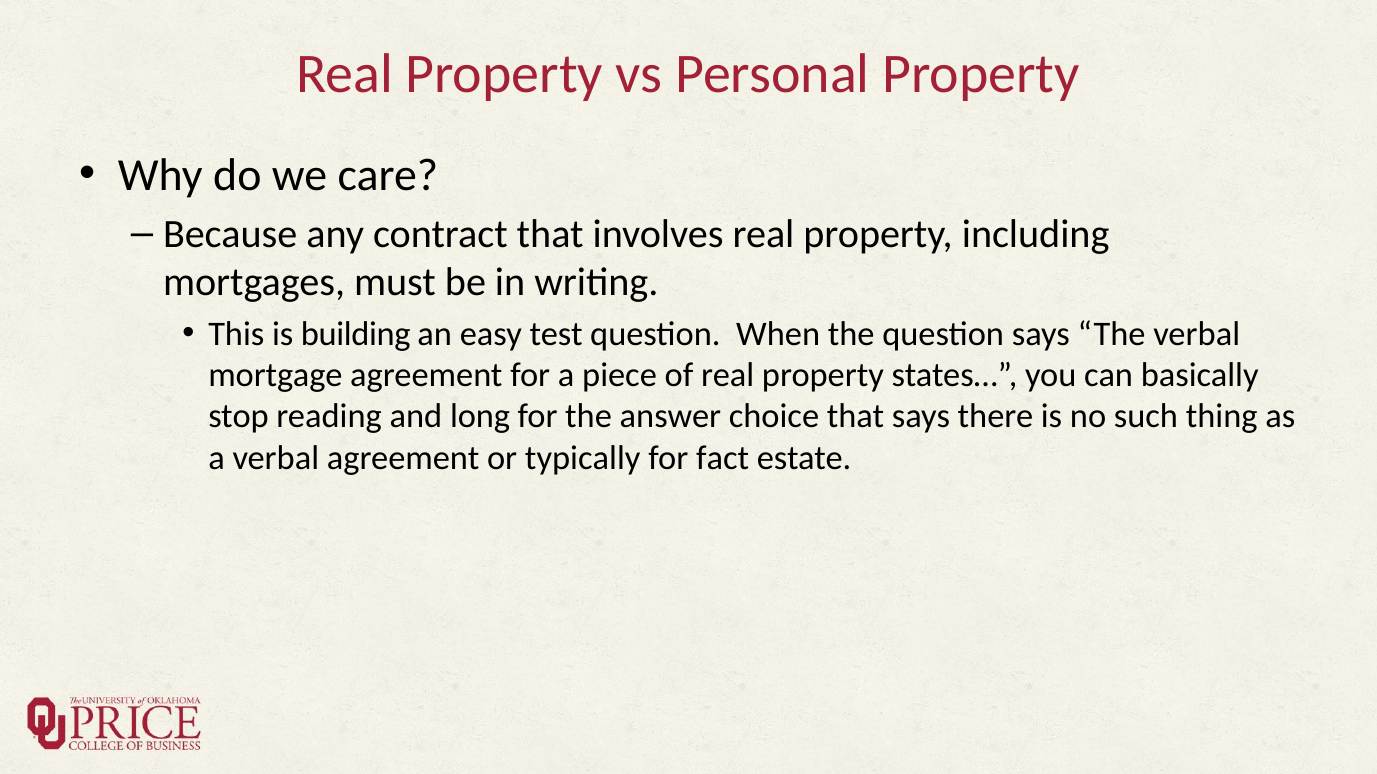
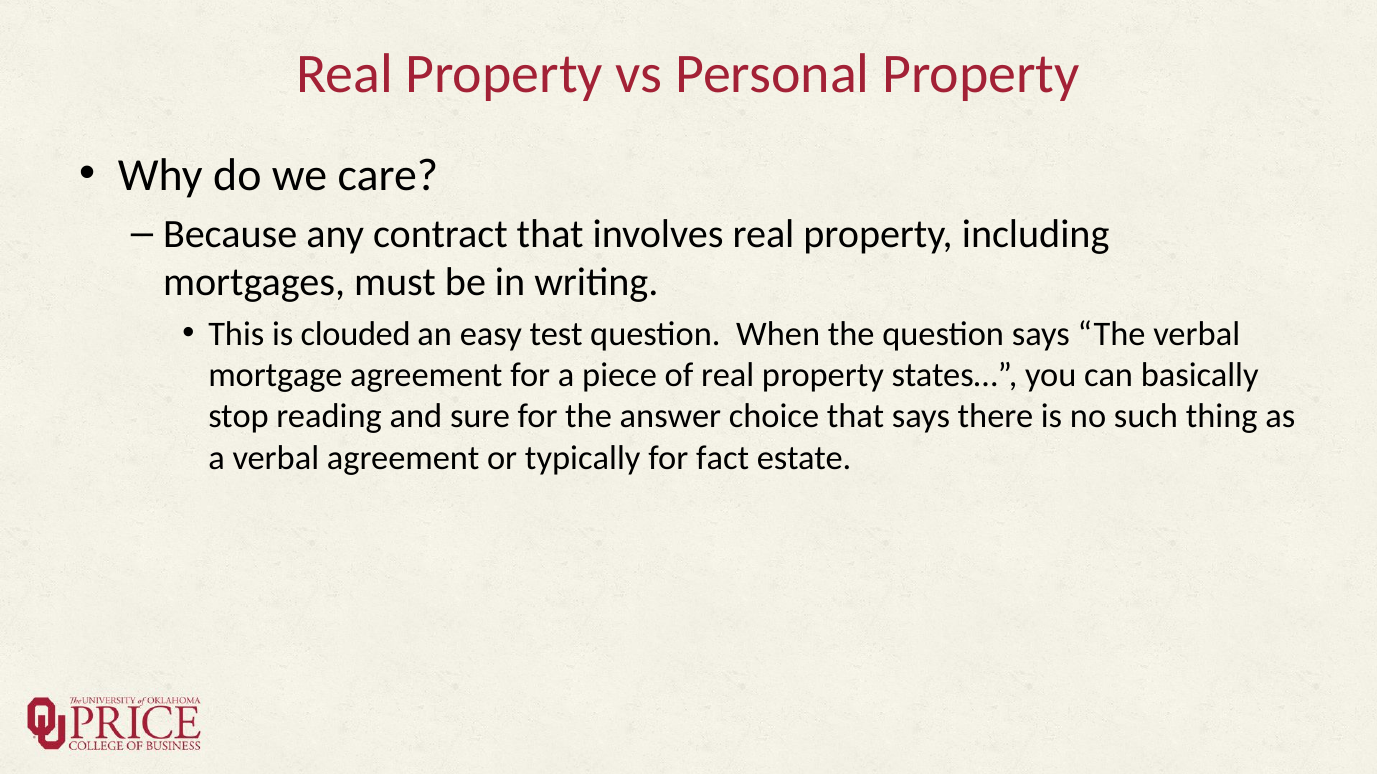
building: building -> clouded
long: long -> sure
